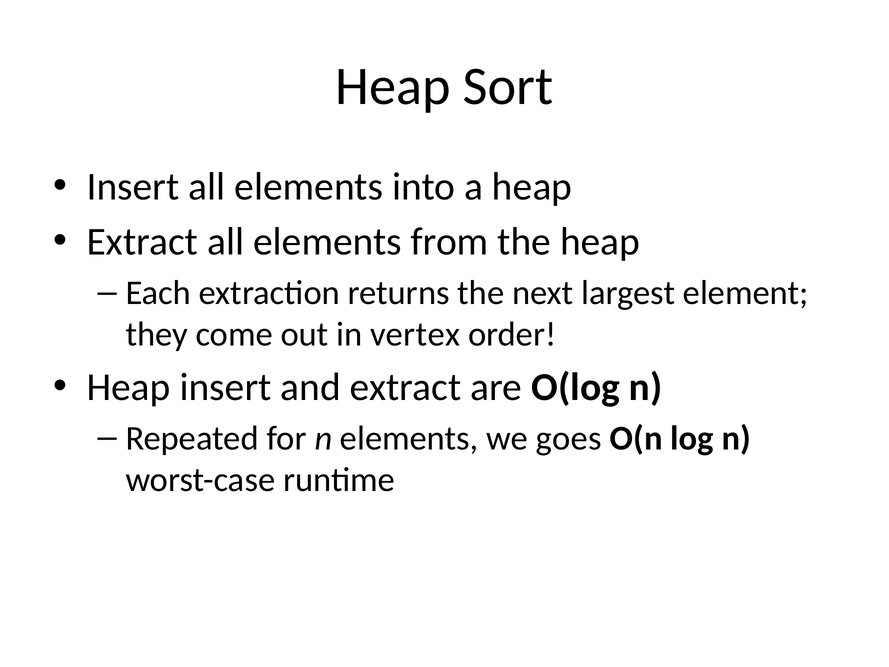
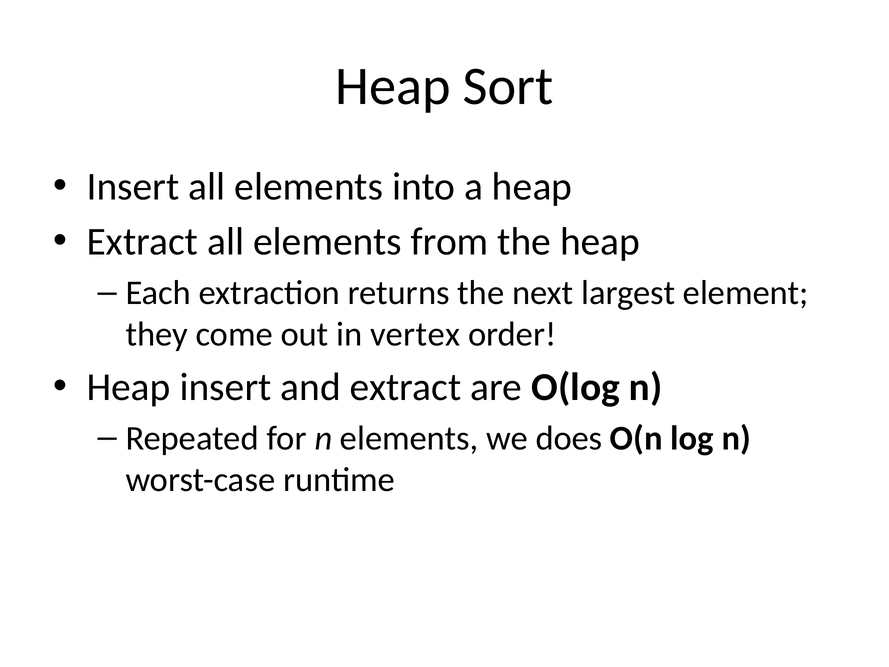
goes: goes -> does
